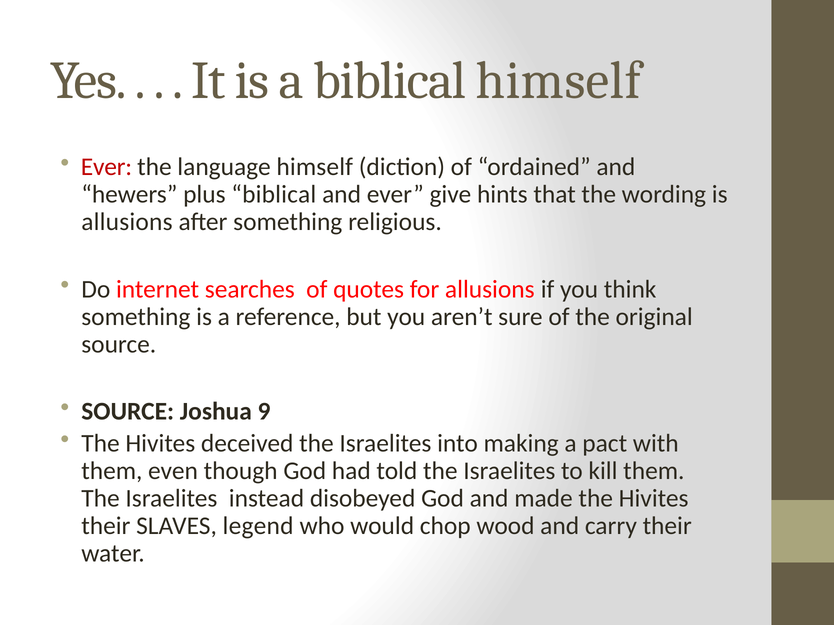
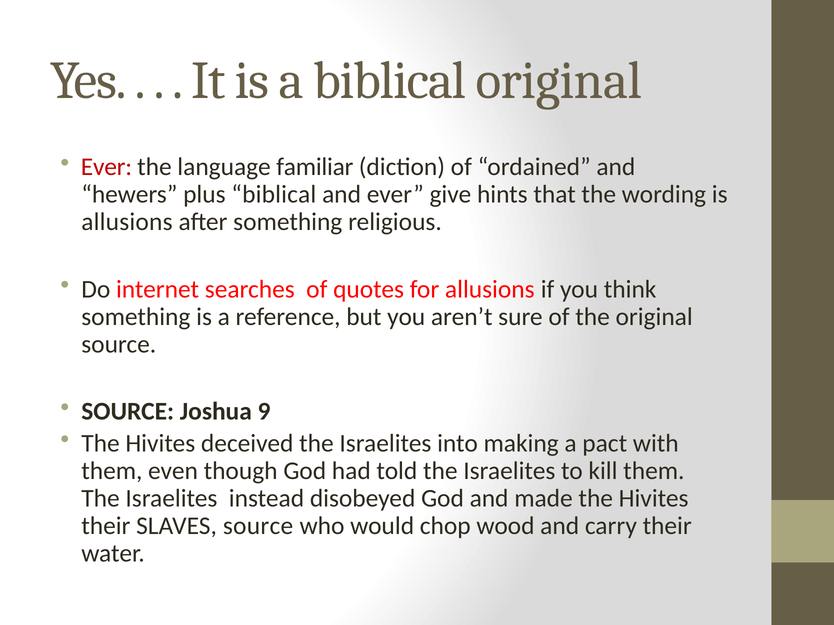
biblical himself: himself -> original
language himself: himself -> familiar
SLAVES legend: legend -> source
